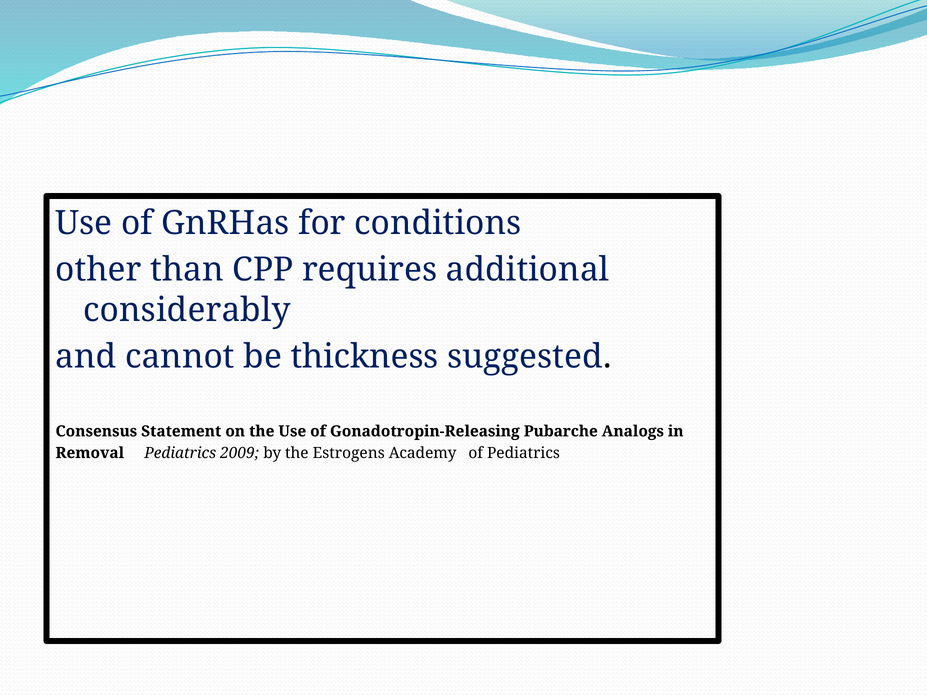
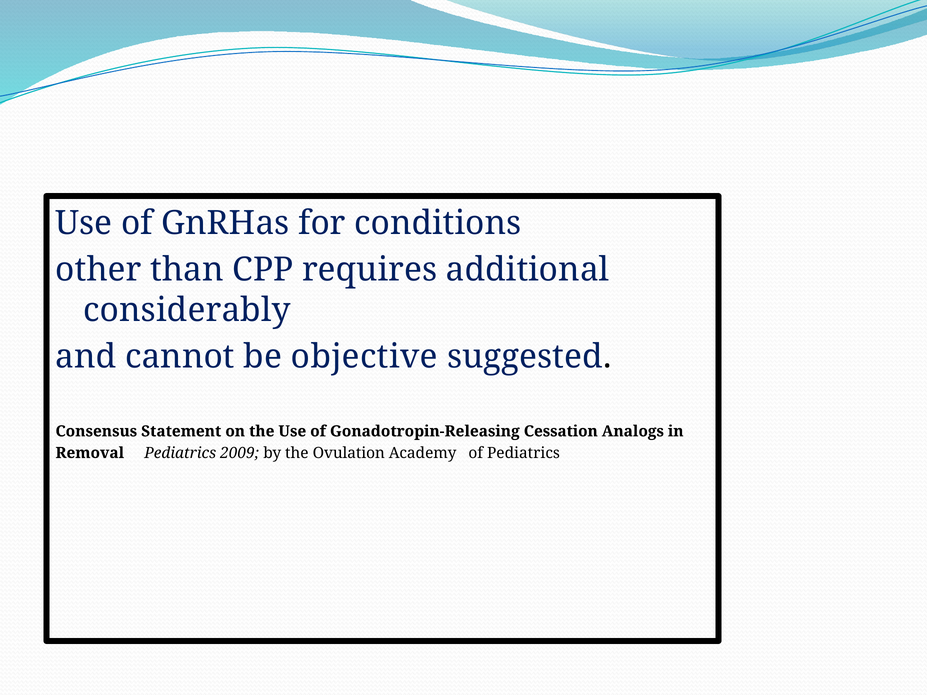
thickness: thickness -> objective
Pubarche: Pubarche -> Cessation
Estrogens: Estrogens -> Ovulation
